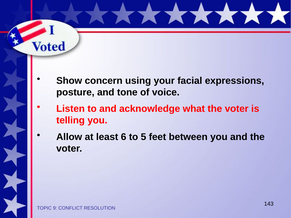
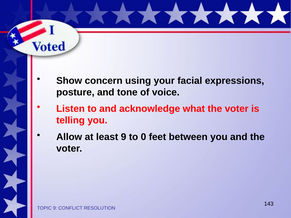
least 6: 6 -> 9
5: 5 -> 0
